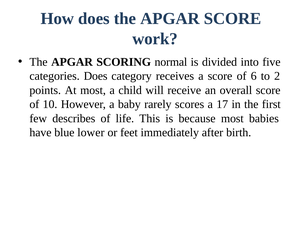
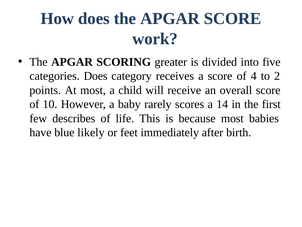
normal: normal -> greater
6: 6 -> 4
17: 17 -> 14
lower: lower -> likely
